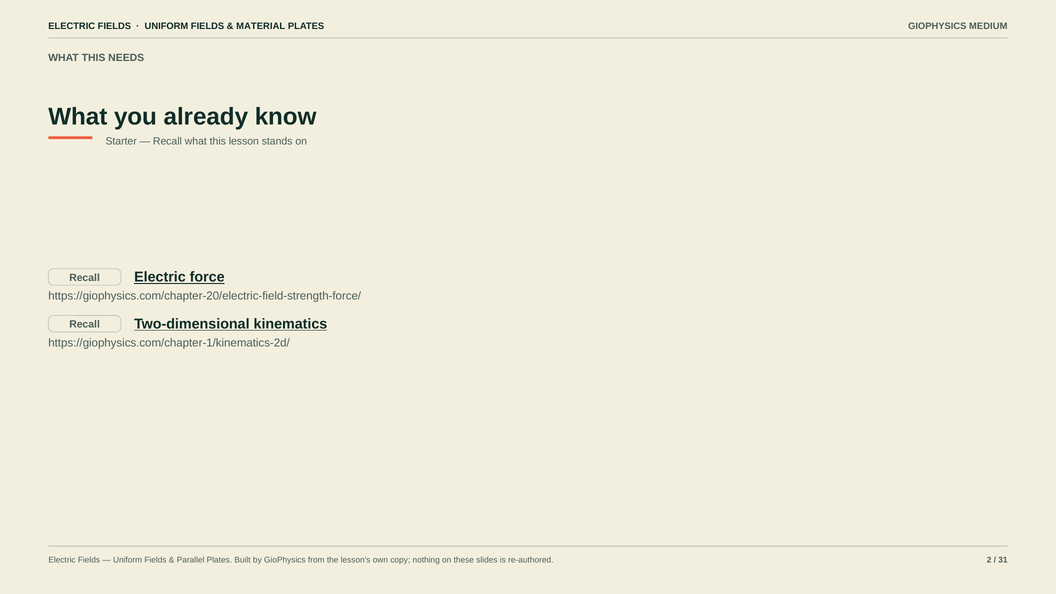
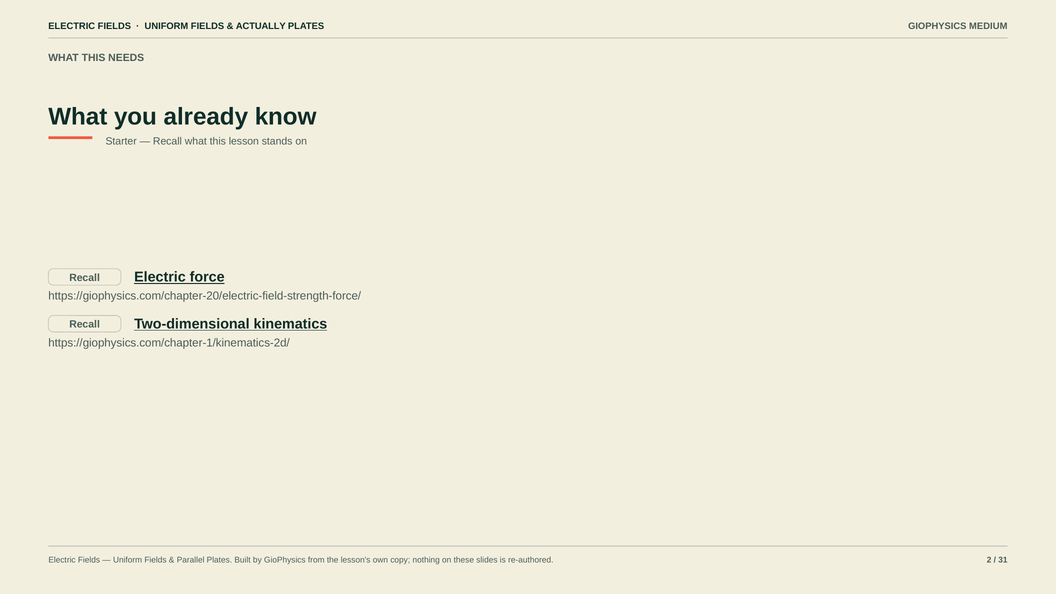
MATERIAL: MATERIAL -> ACTUALLY
